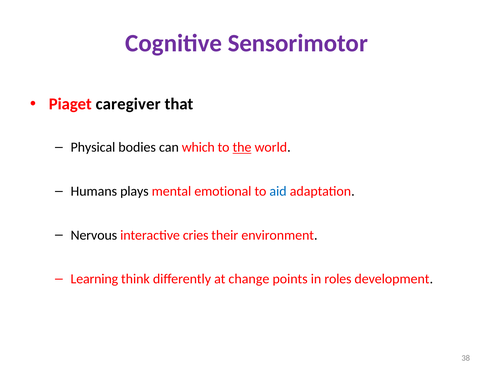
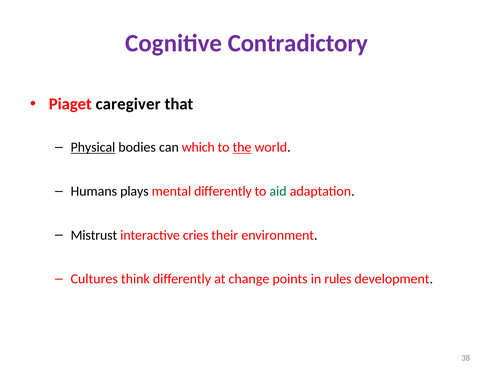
Sensorimotor: Sensorimotor -> Contradictory
Physical underline: none -> present
mental emotional: emotional -> differently
aid colour: blue -> green
Nervous: Nervous -> Mistrust
Learning: Learning -> Cultures
roles: roles -> rules
